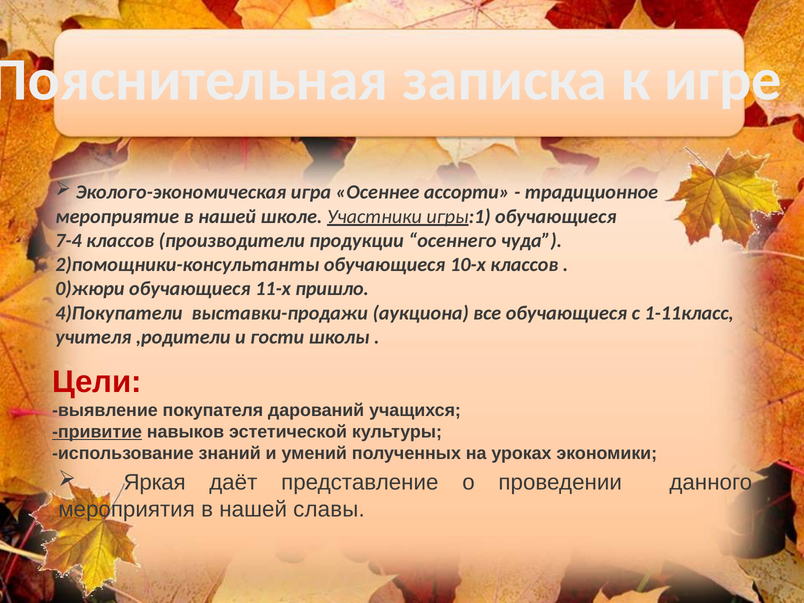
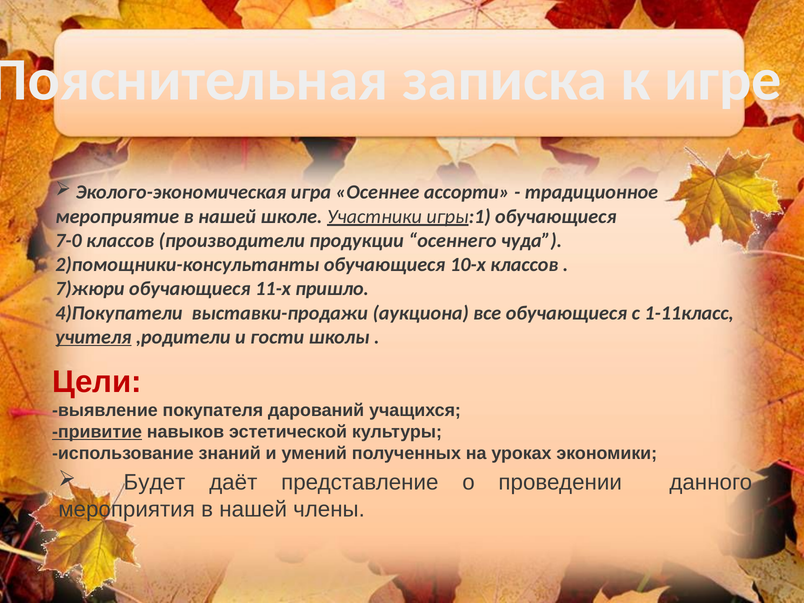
7-4: 7-4 -> 7-0
0)жюри: 0)жюри -> 7)жюри
учителя underline: none -> present
Яркая: Яркая -> Будет
славы: славы -> члены
